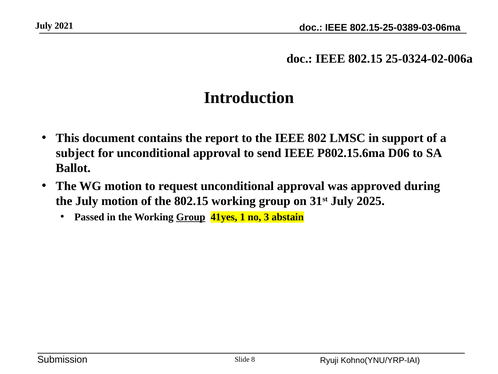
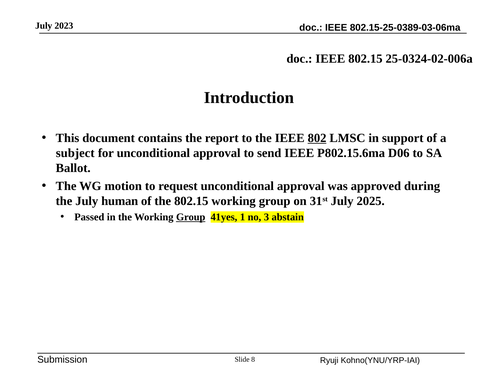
2021: 2021 -> 2023
802 underline: none -> present
July motion: motion -> human
